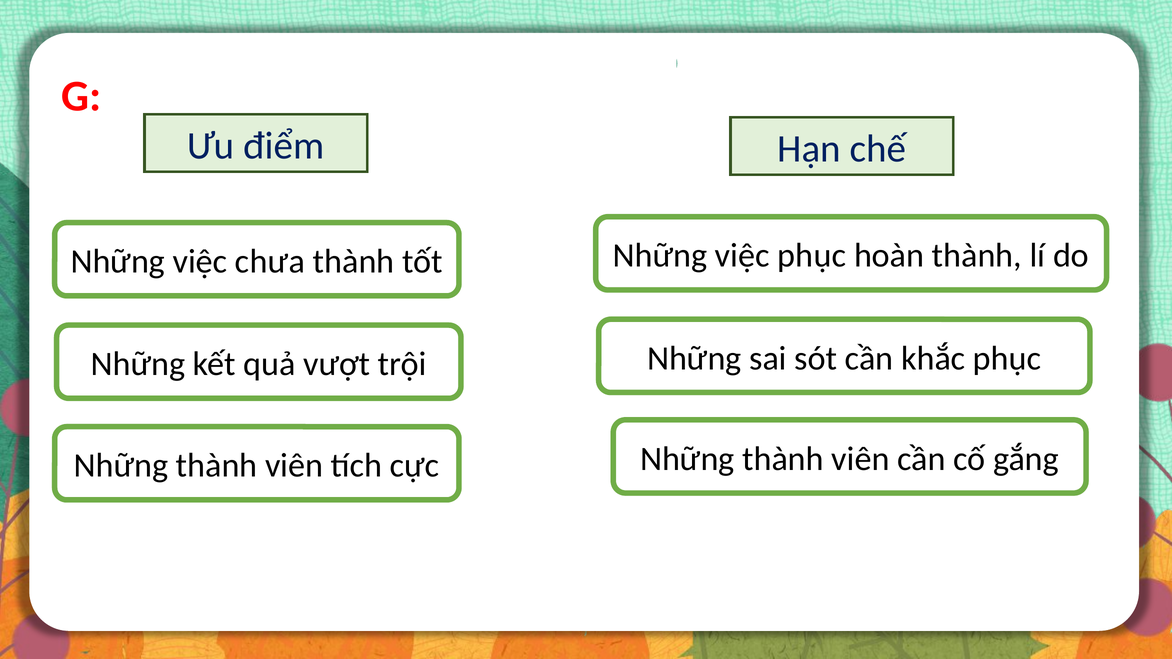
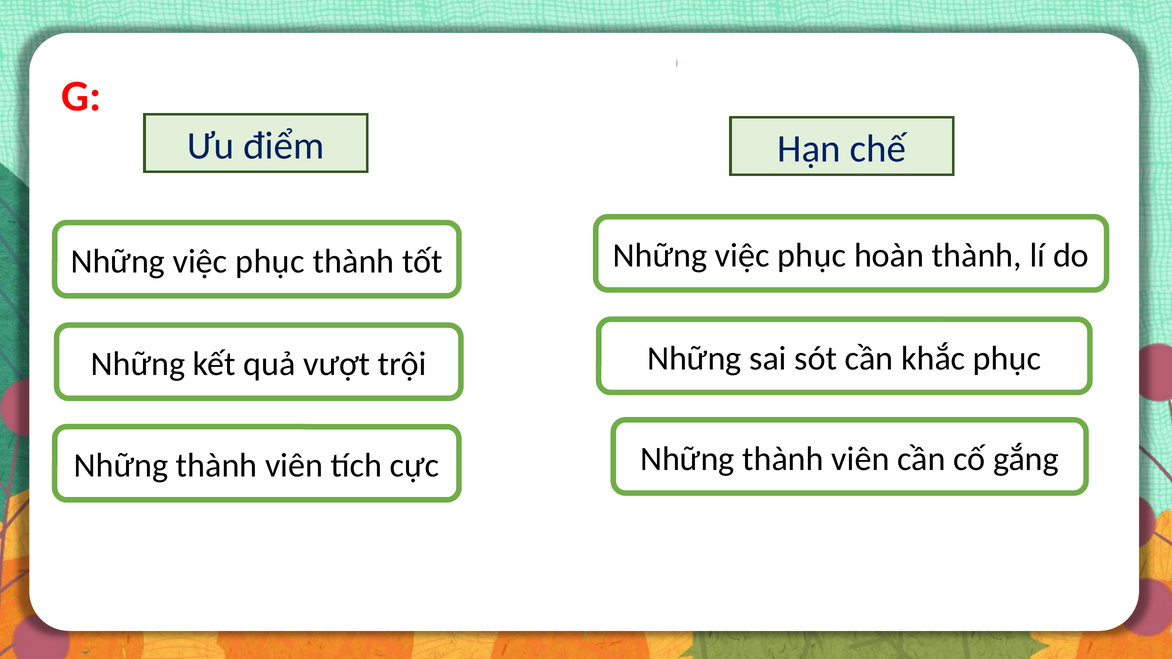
chưa at (270, 262): chưa -> phục
